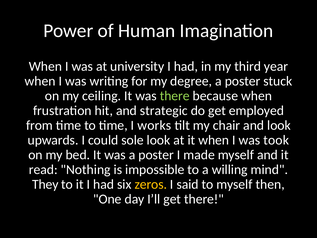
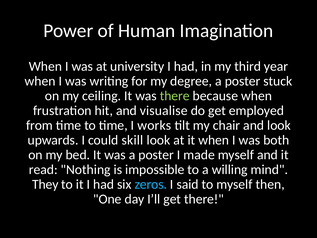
strategic: strategic -> visualise
sole: sole -> skill
took: took -> both
zeros colour: yellow -> light blue
